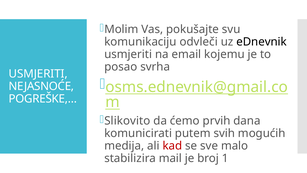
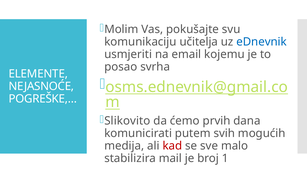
odvleči: odvleči -> učitelja
eDnevnik colour: black -> blue
USMJERITI at (38, 74): USMJERITI -> ELEMENTE
